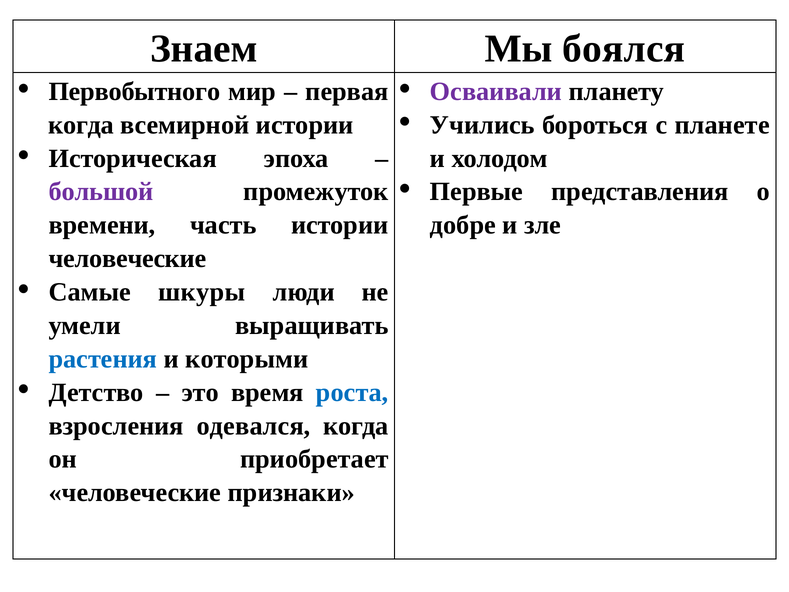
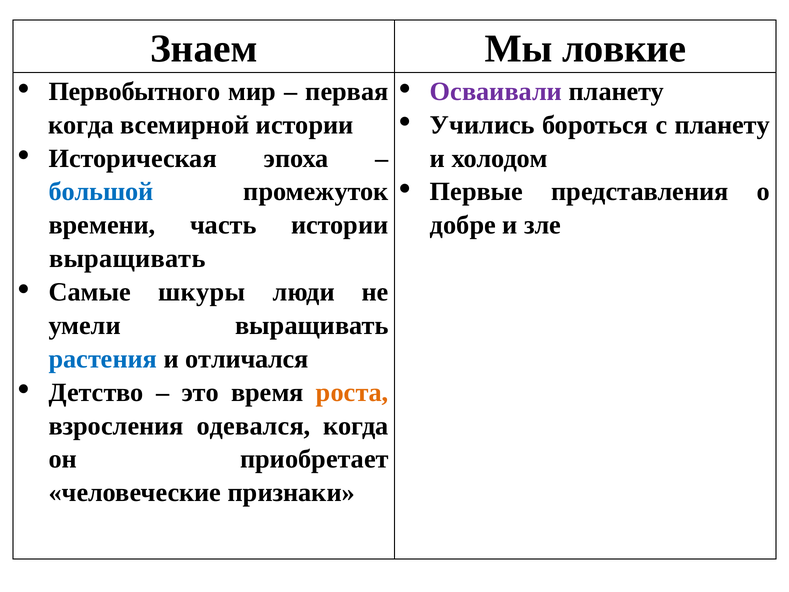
боялся: боялся -> ловкие
с планете: планете -> планету
большой colour: purple -> blue
человеческие at (128, 259): человеческие -> выращивать
которыми: которыми -> отличался
роста colour: blue -> orange
